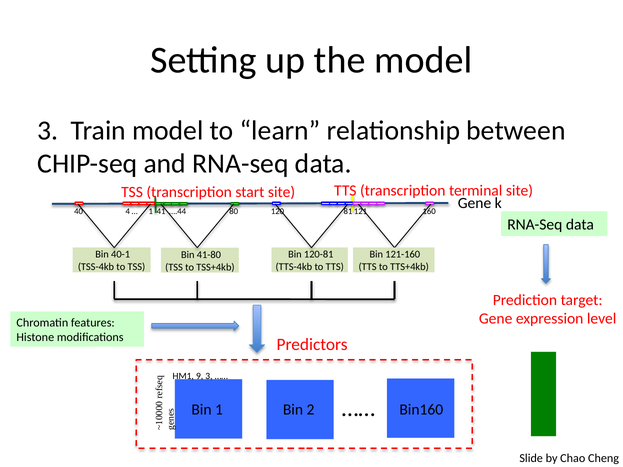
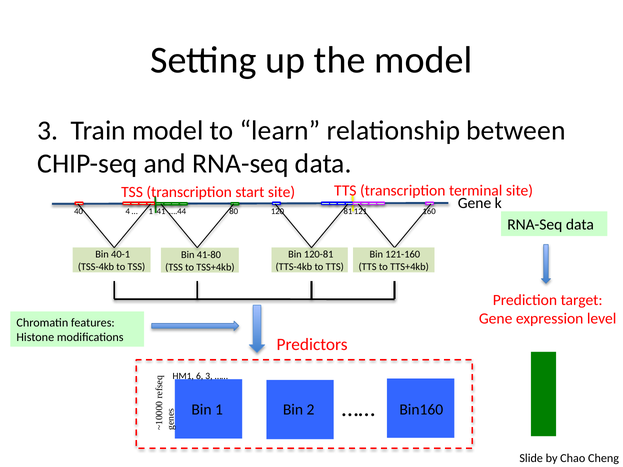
9: 9 -> 6
